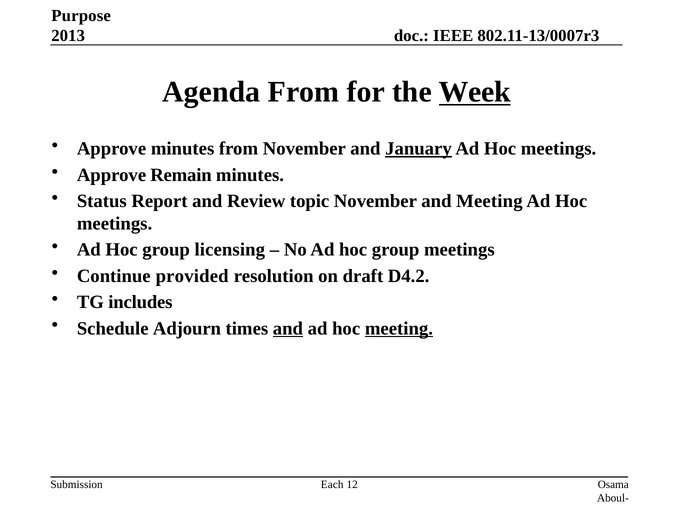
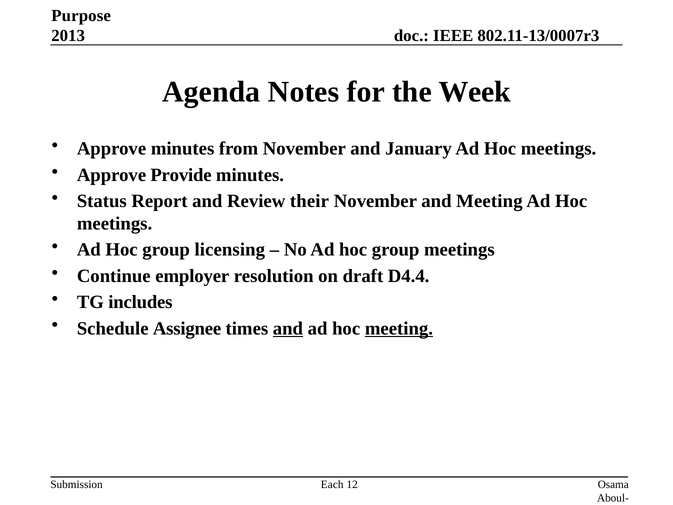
Agenda From: From -> Notes
Week underline: present -> none
January underline: present -> none
Remain: Remain -> Provide
topic: topic -> their
provided: provided -> employer
D4.2: D4.2 -> D4.4
Adjourn: Adjourn -> Assignee
